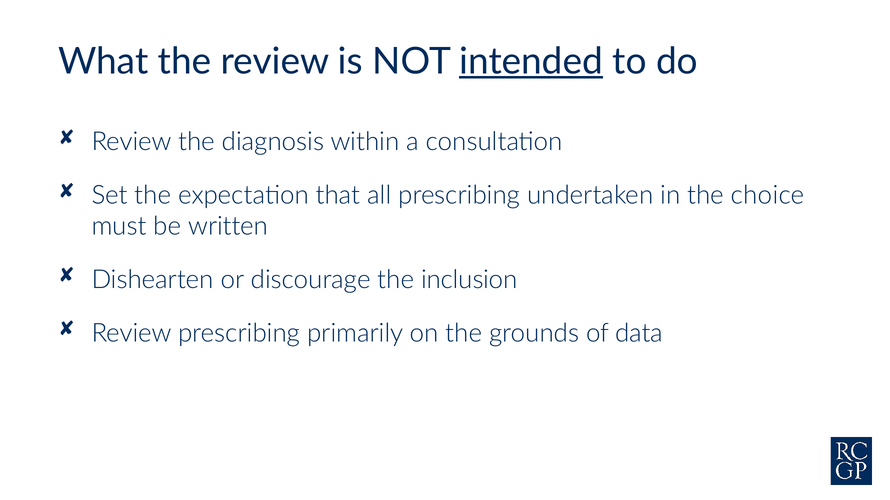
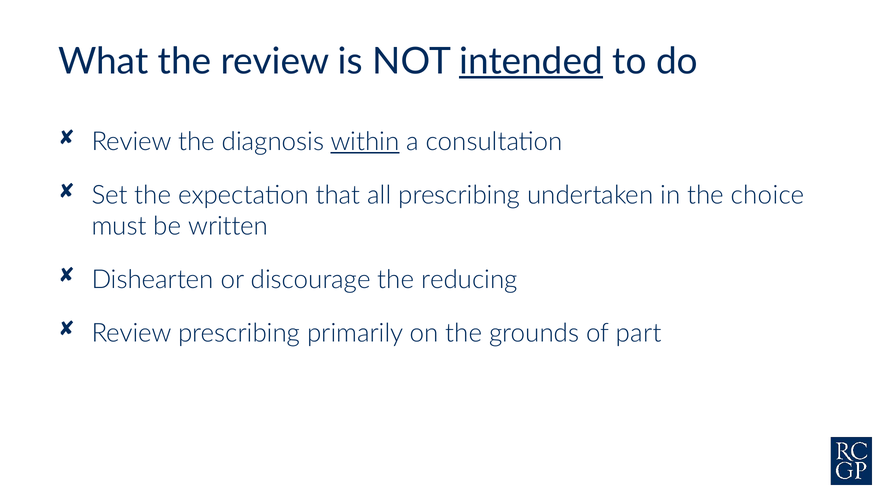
within underline: none -> present
inclusion: inclusion -> reducing
data: data -> part
